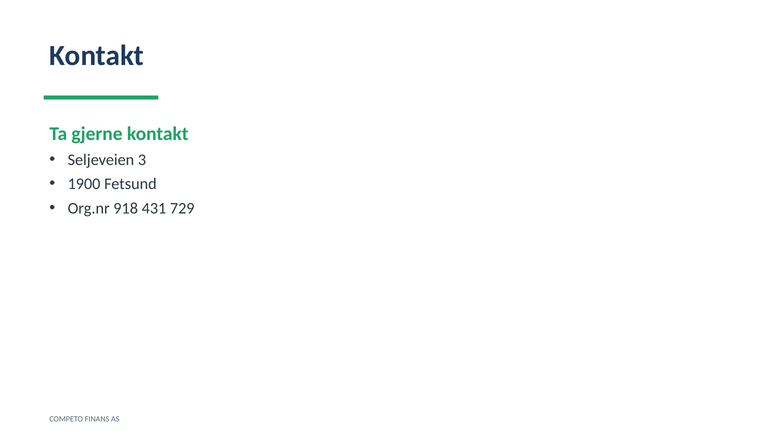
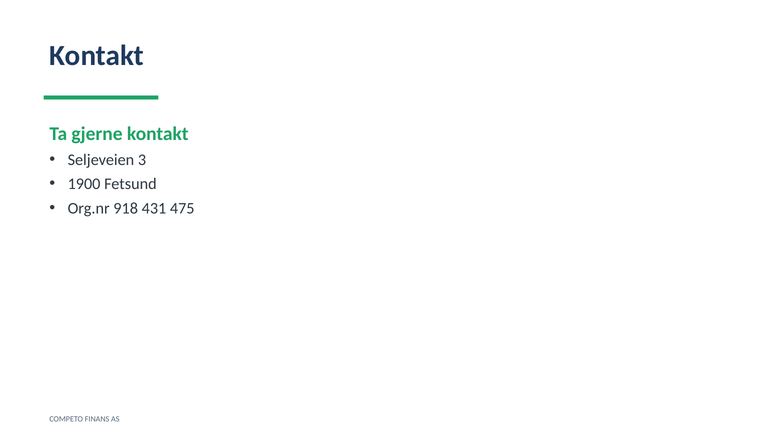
729: 729 -> 475
